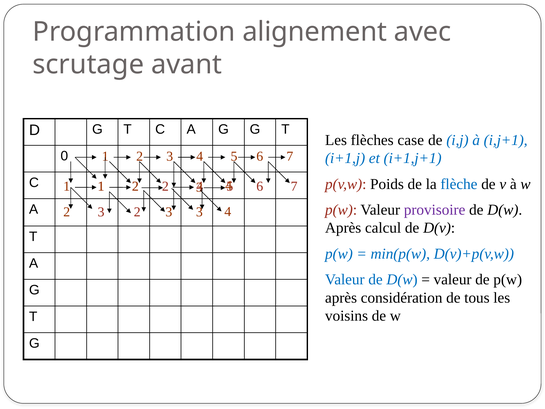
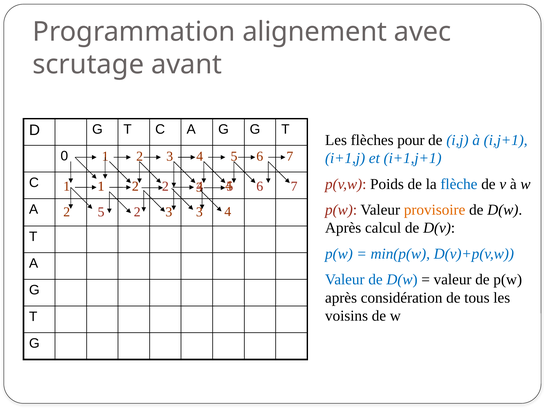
case: case -> pour
provisoire colour: purple -> orange
3 at (101, 212): 3 -> 5
